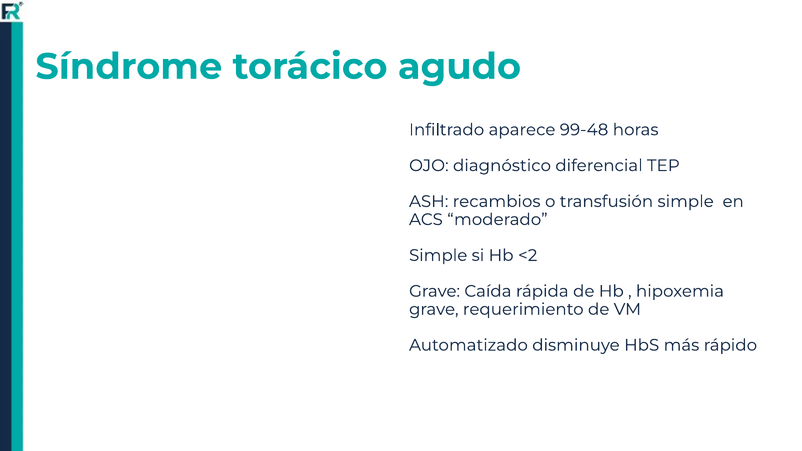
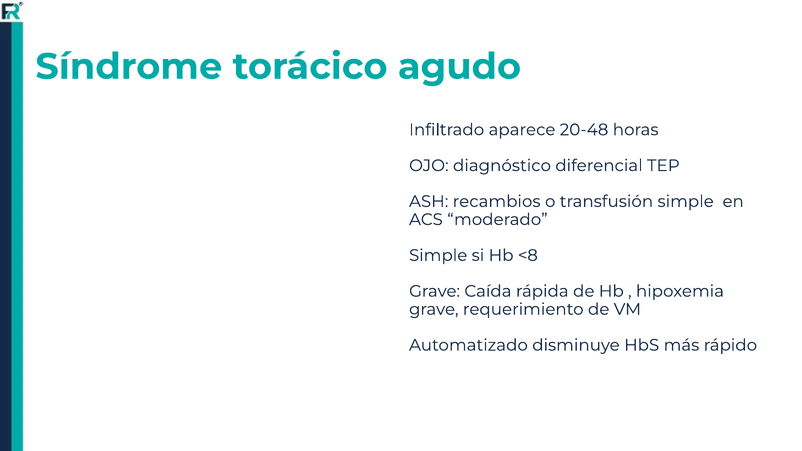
99-48: 99-48 -> 20-48
<2: <2 -> <8
